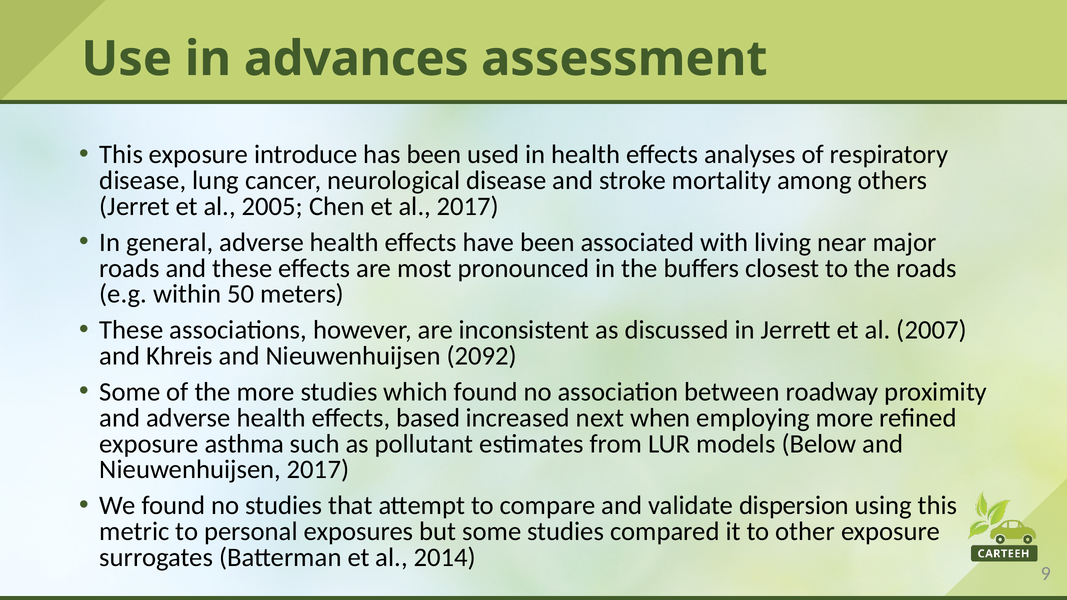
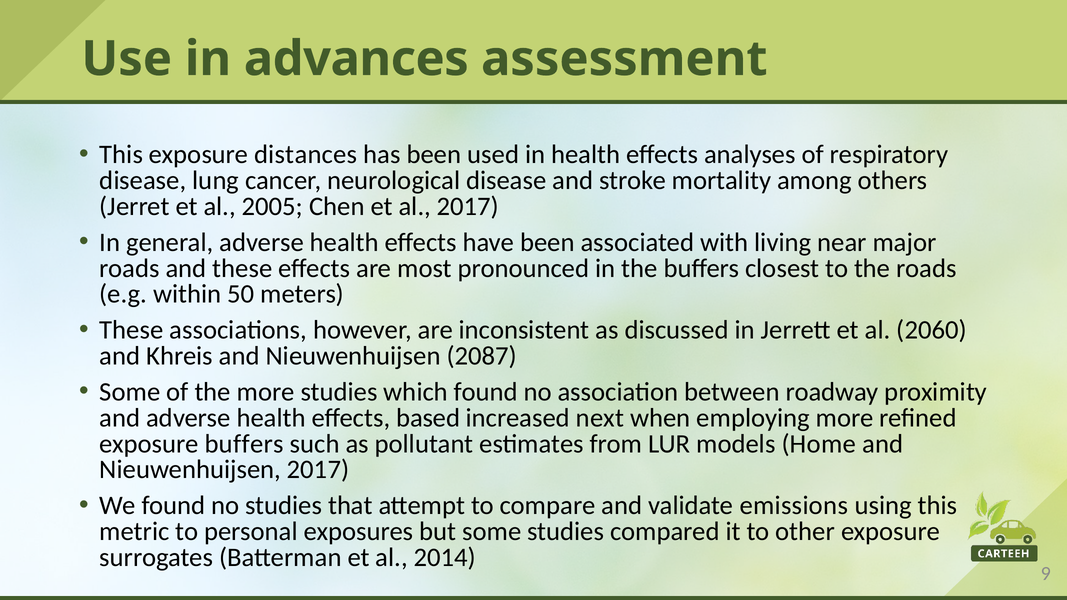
introduce: introduce -> distances
2007: 2007 -> 2060
2092: 2092 -> 2087
exposure asthma: asthma -> buffers
Below: Below -> Home
dispersion: dispersion -> emissions
